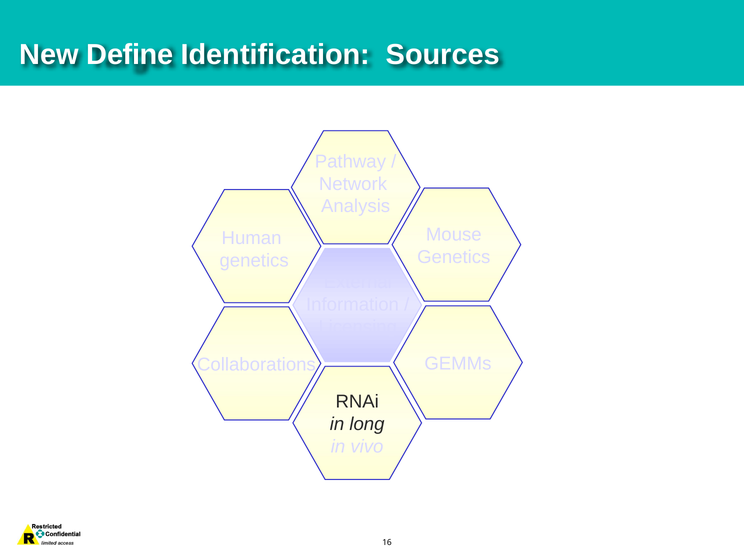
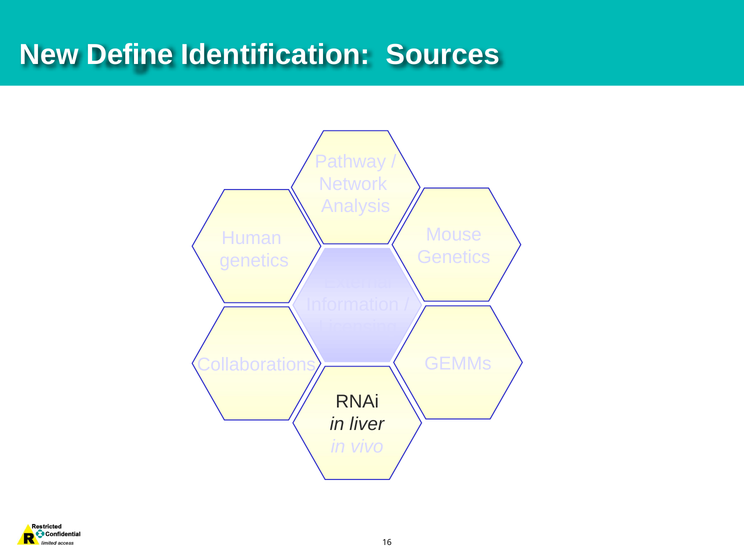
long: long -> liver
